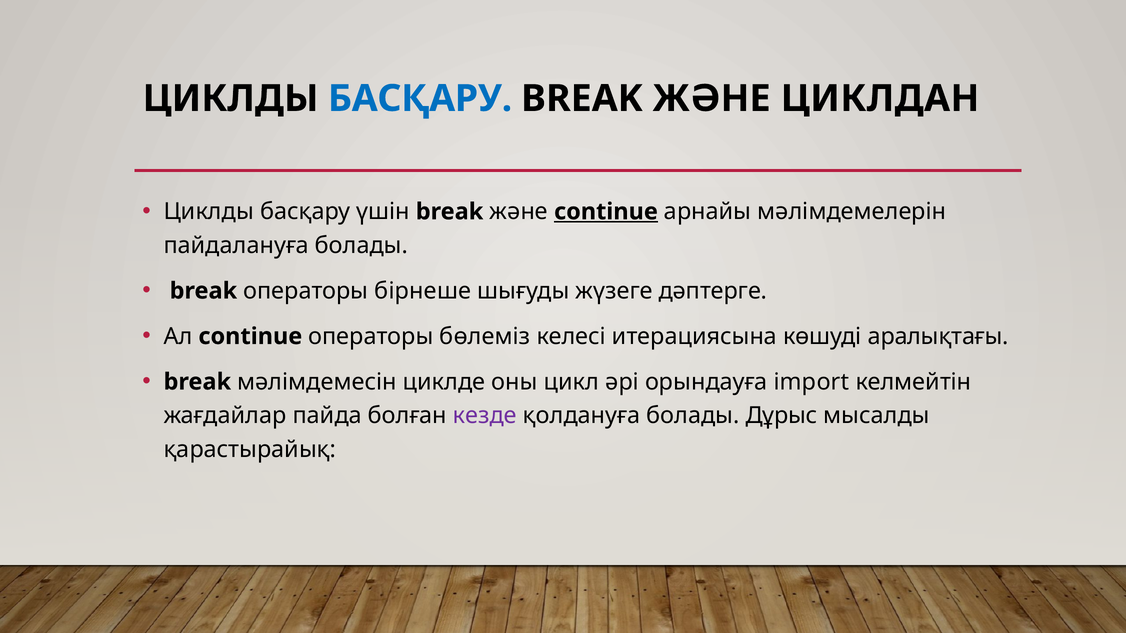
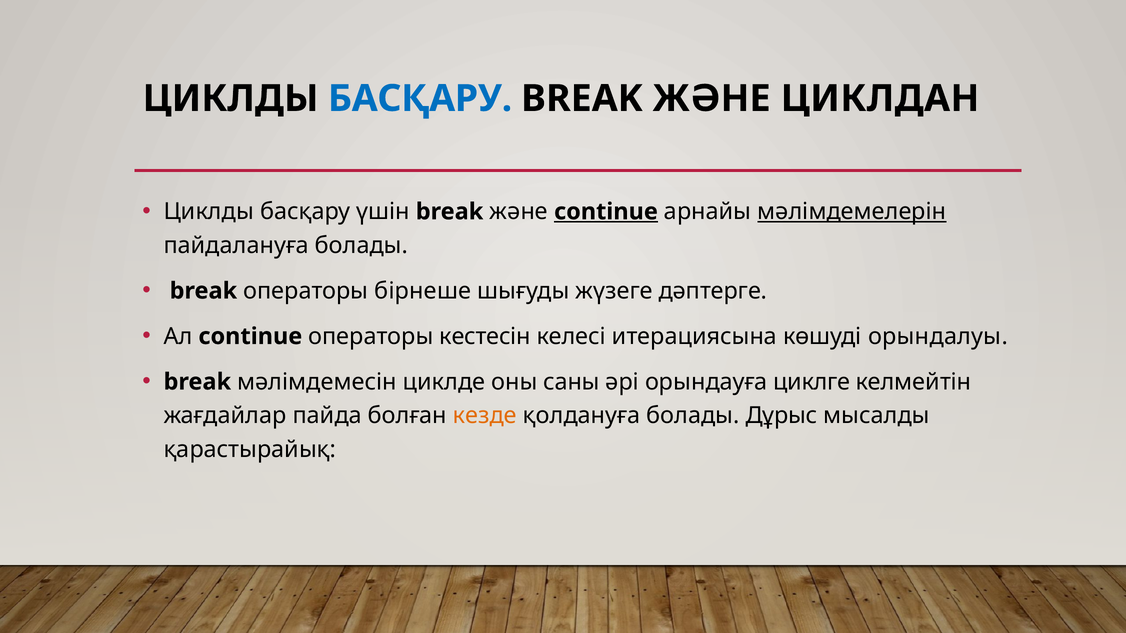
мәлімдемелерін underline: none -> present
бөлеміз: бөлеміз -> кестесін
аралықтағы: аралықтағы -> орындалуы
цикл: цикл -> саны
import: import -> циклге
кезде colour: purple -> orange
